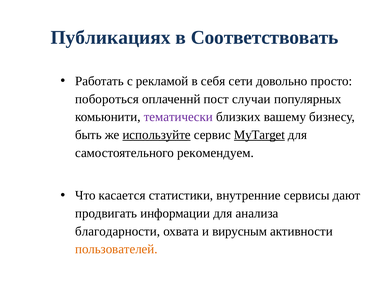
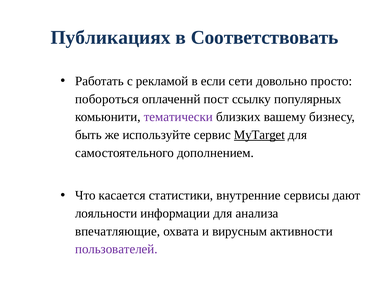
себя: себя -> если
случаи: случаи -> ссылку
используйте underline: present -> none
рекомендуем: рекомендуем -> дополнением
продвигать: продвигать -> лояльности
благодарности: благодарности -> впечатляющие
пользователей colour: orange -> purple
